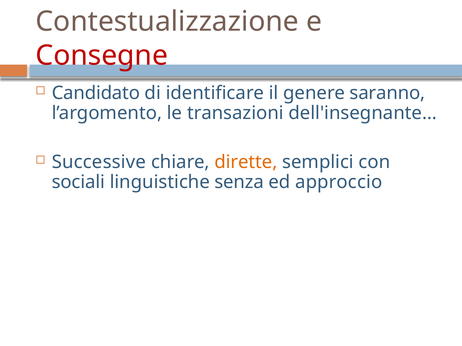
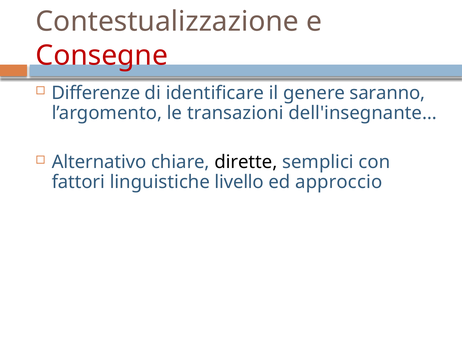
Candidato: Candidato -> Differenze
Successive: Successive -> Alternativo
dirette colour: orange -> black
sociali: sociali -> fattori
senza: senza -> livello
